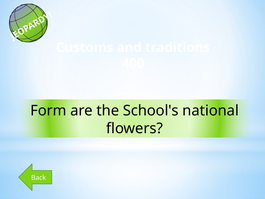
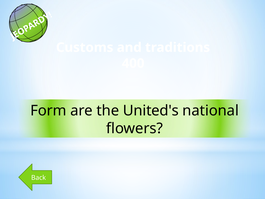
School's: School's -> United's
